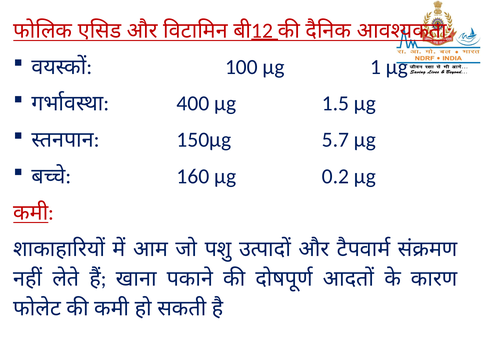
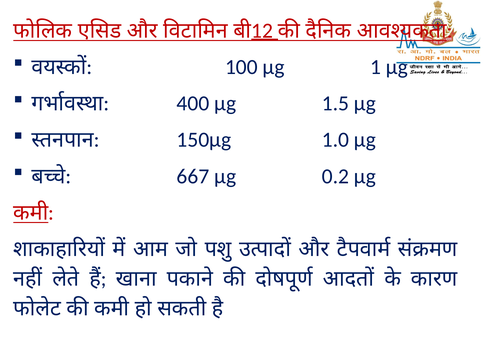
5.7: 5.7 -> 1.0
160: 160 -> 667
